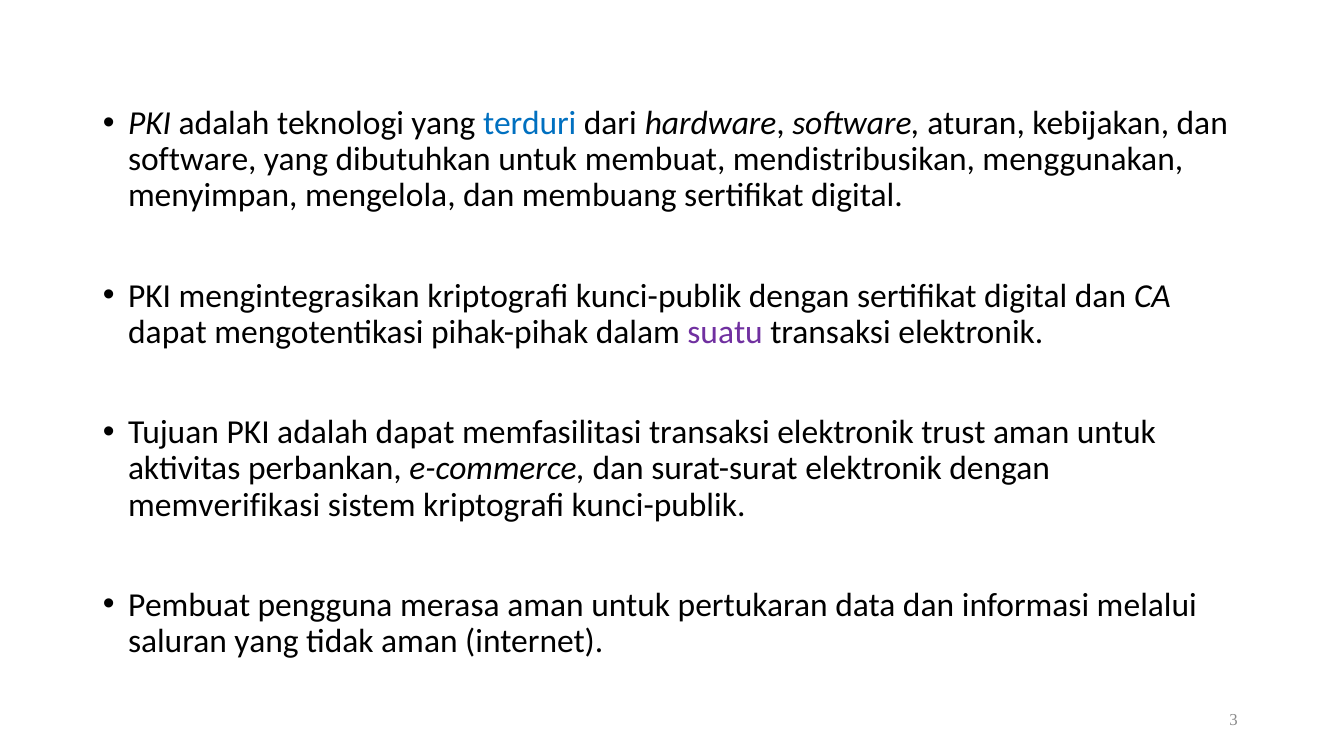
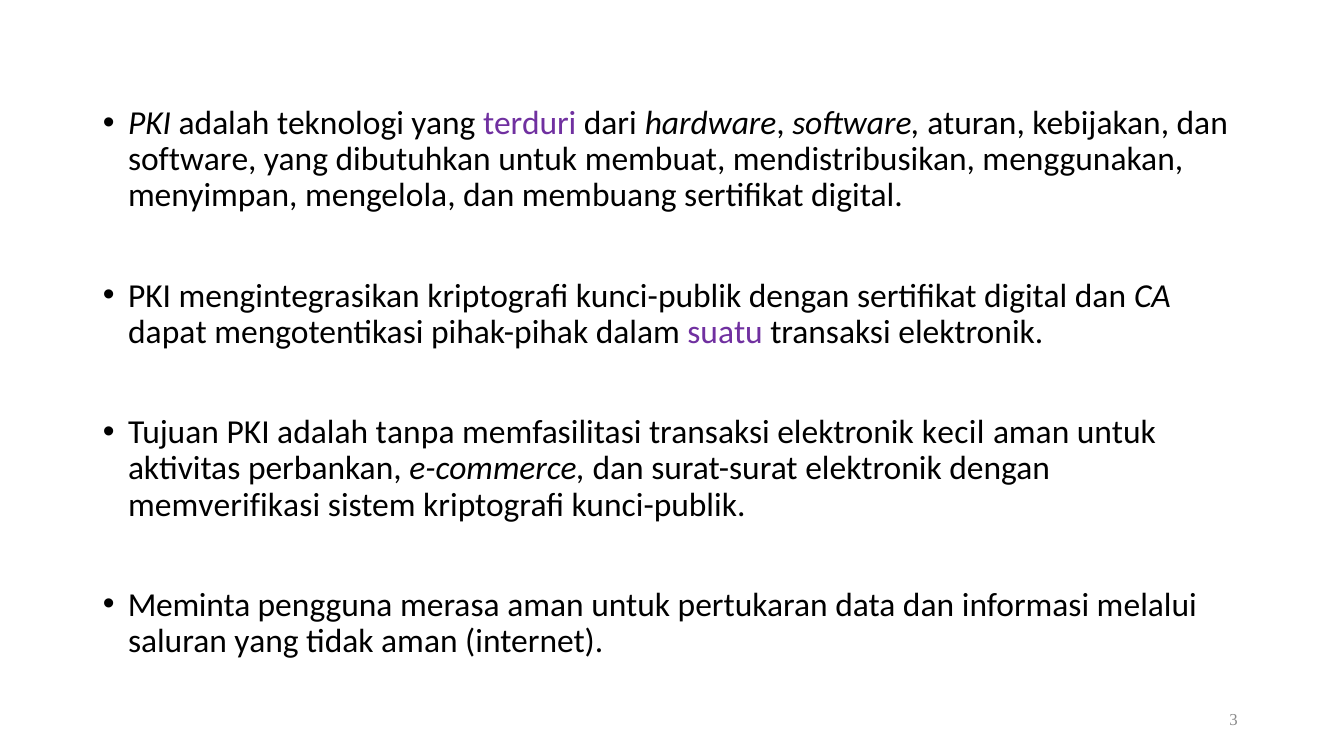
terduri colour: blue -> purple
adalah dapat: dapat -> tanpa
trust: trust -> kecil
Pembuat: Pembuat -> Meminta
